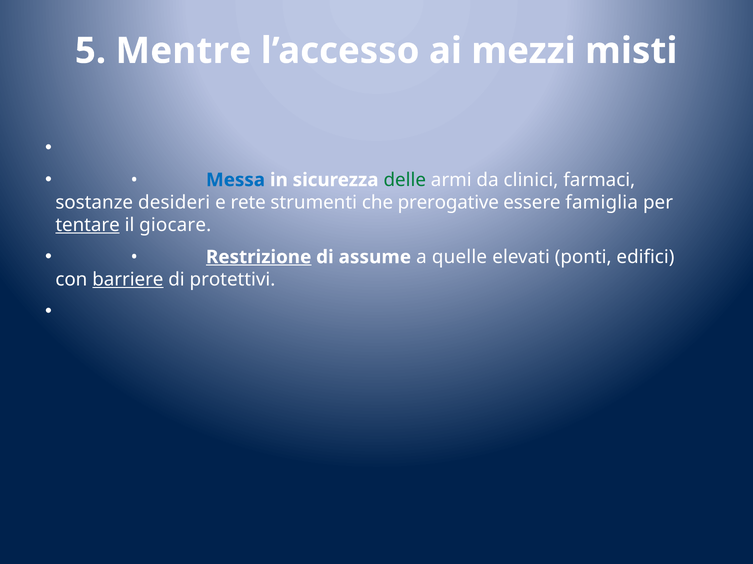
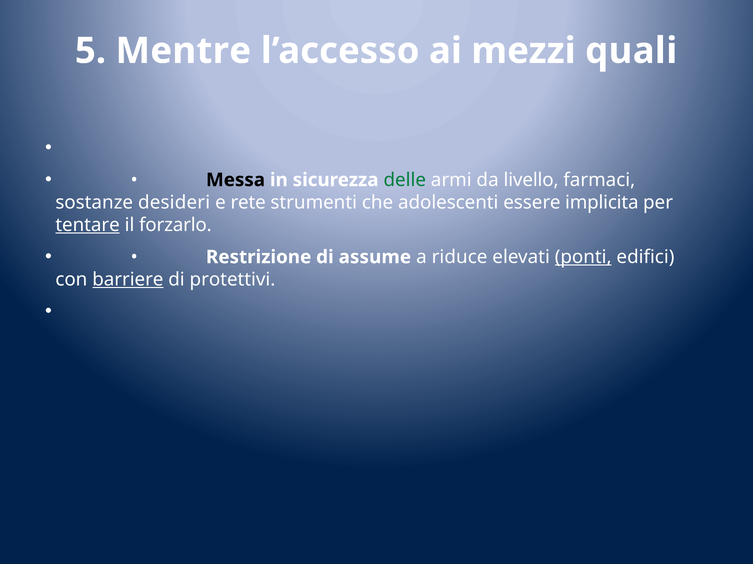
misti: misti -> quali
Messa colour: blue -> black
clinici: clinici -> livello
prerogative: prerogative -> adolescenti
famiglia: famiglia -> implicita
giocare: giocare -> forzarlo
Restrizione underline: present -> none
quelle: quelle -> riduce
ponti underline: none -> present
